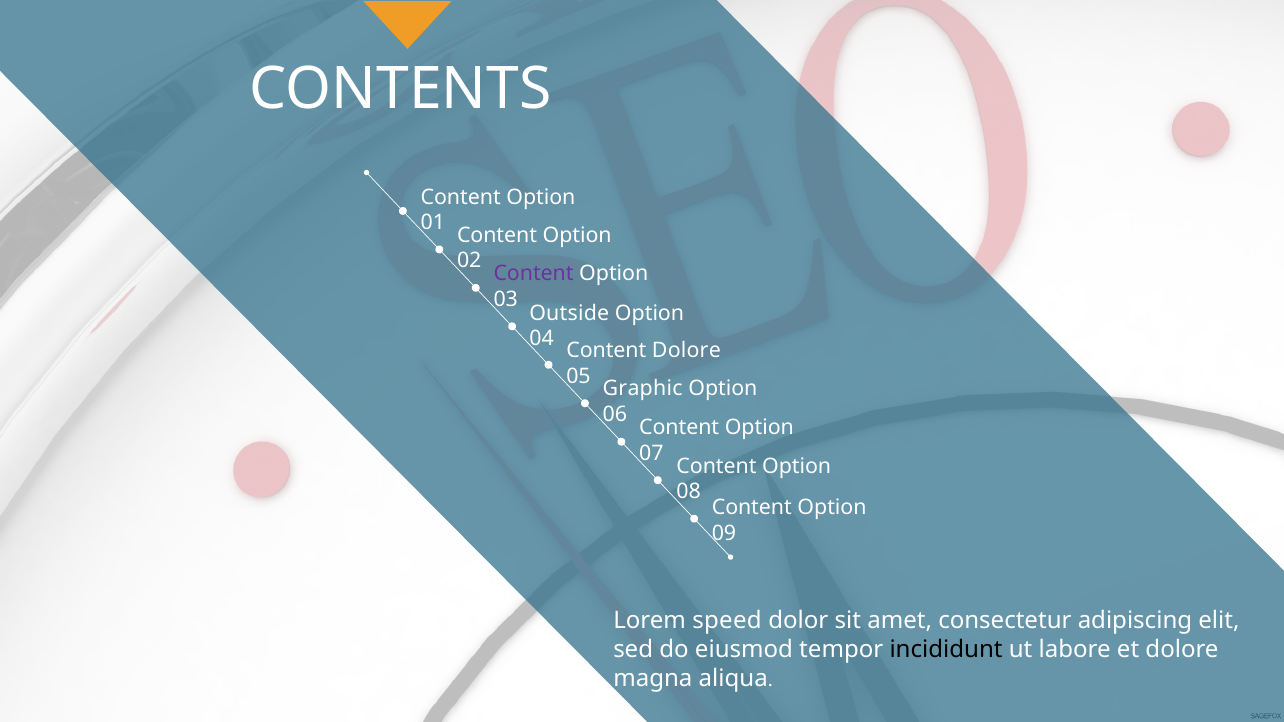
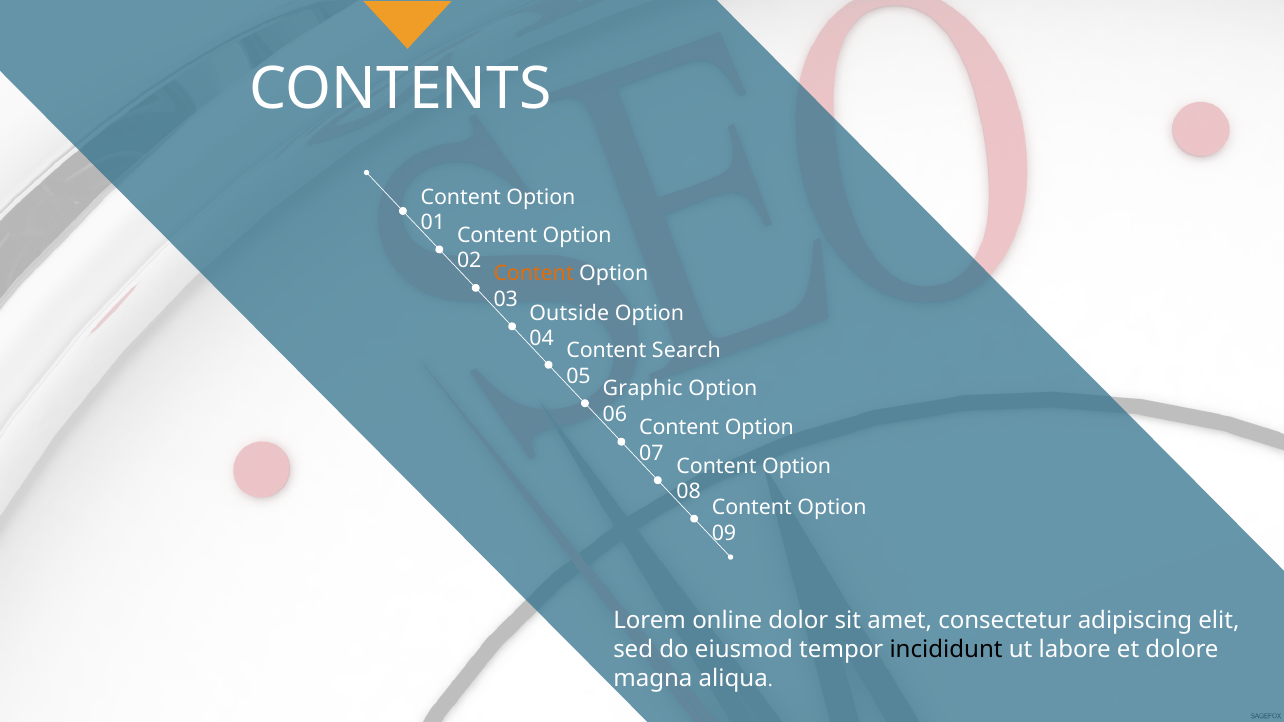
Content at (534, 274) colour: purple -> orange
Content Dolore: Dolore -> Search
speed: speed -> online
